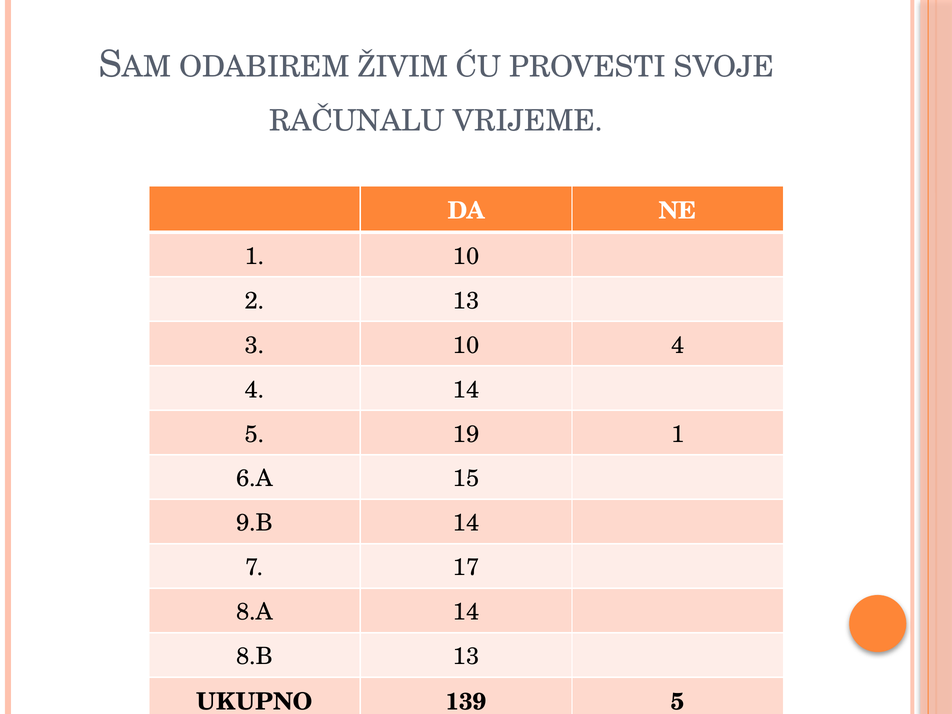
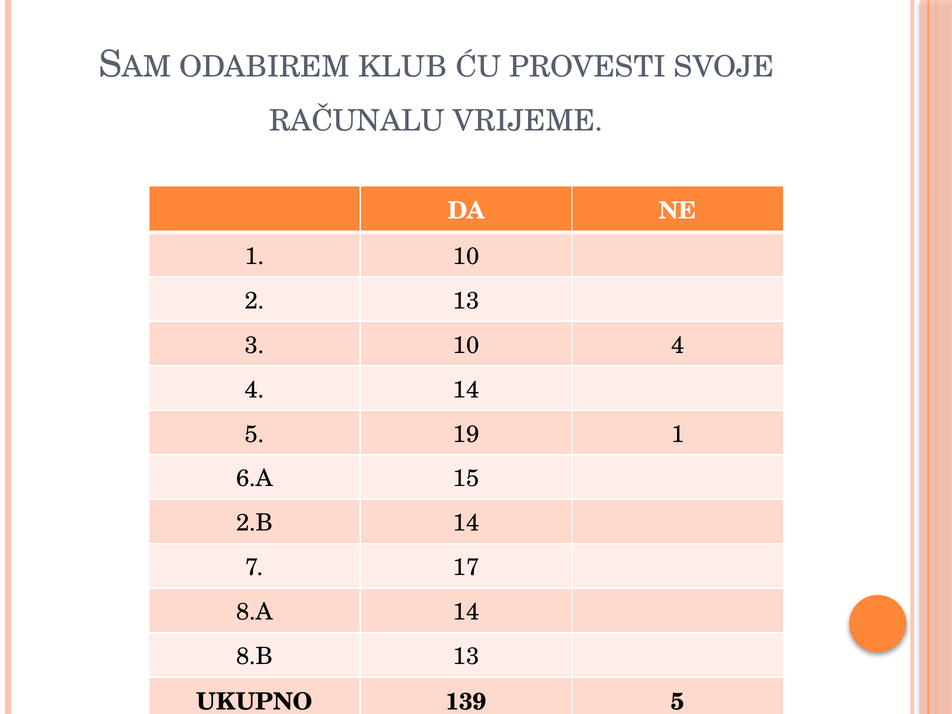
ŽIVIM: ŽIVIM -> KLUB
9.B: 9.B -> 2.B
